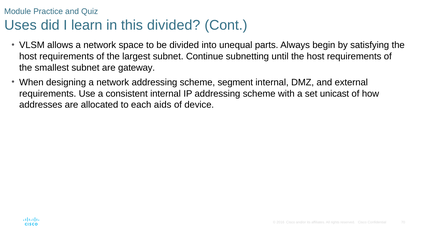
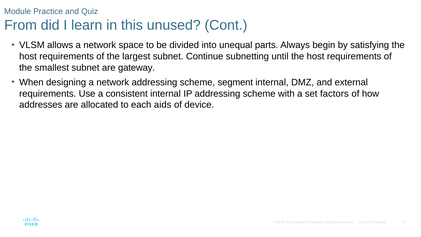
Uses: Uses -> From
this divided: divided -> unused
unicast: unicast -> factors
